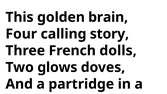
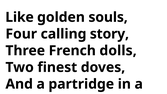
This: This -> Like
brain: brain -> souls
glows: glows -> finest
